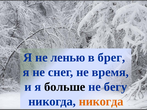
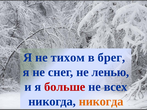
ленью: ленью -> тихом
время: время -> ленью
больше colour: black -> red
бегу: бегу -> всех
